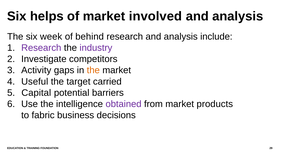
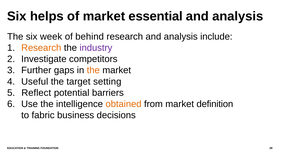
involved: involved -> essential
Research at (41, 48) colour: purple -> orange
Activity: Activity -> Further
carried: carried -> setting
Capital: Capital -> Reflect
obtained colour: purple -> orange
products: products -> definition
